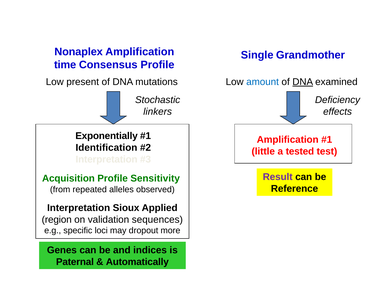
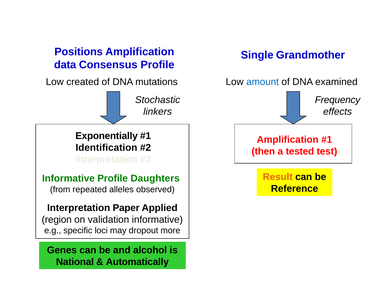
Nonaplex: Nonaplex -> Positions
time: time -> data
present: present -> created
DNA at (303, 82) underline: present -> none
Deficiency: Deficiency -> Frequency
little: little -> then
Result colour: purple -> orange
Acquisition at (68, 178): Acquisition -> Informative
Sensitivity: Sensitivity -> Daughters
Sioux: Sioux -> Paper
validation sequences: sequences -> informative
indices: indices -> alcohol
Paternal: Paternal -> National
